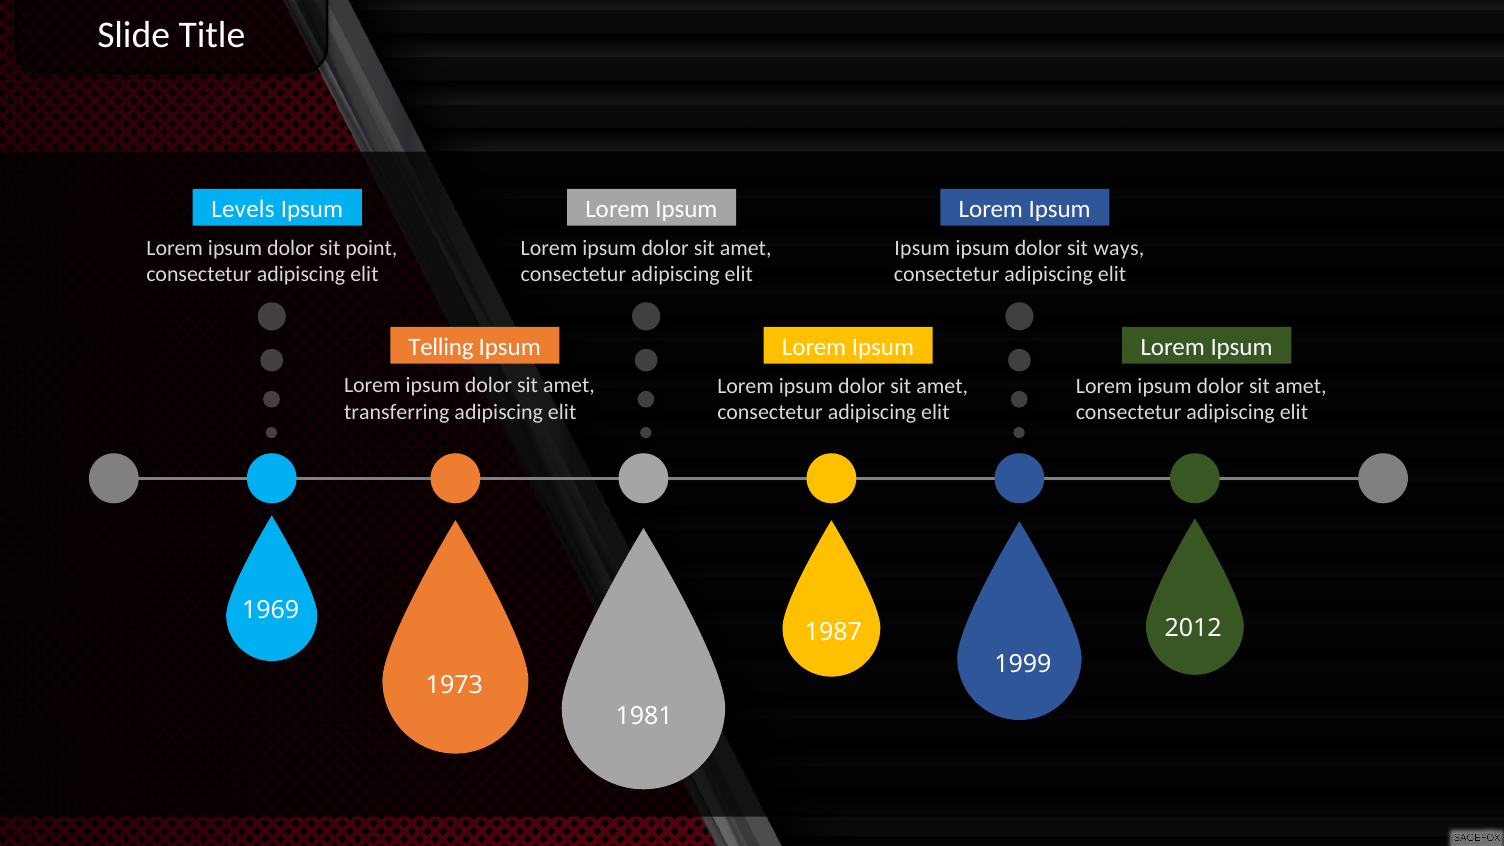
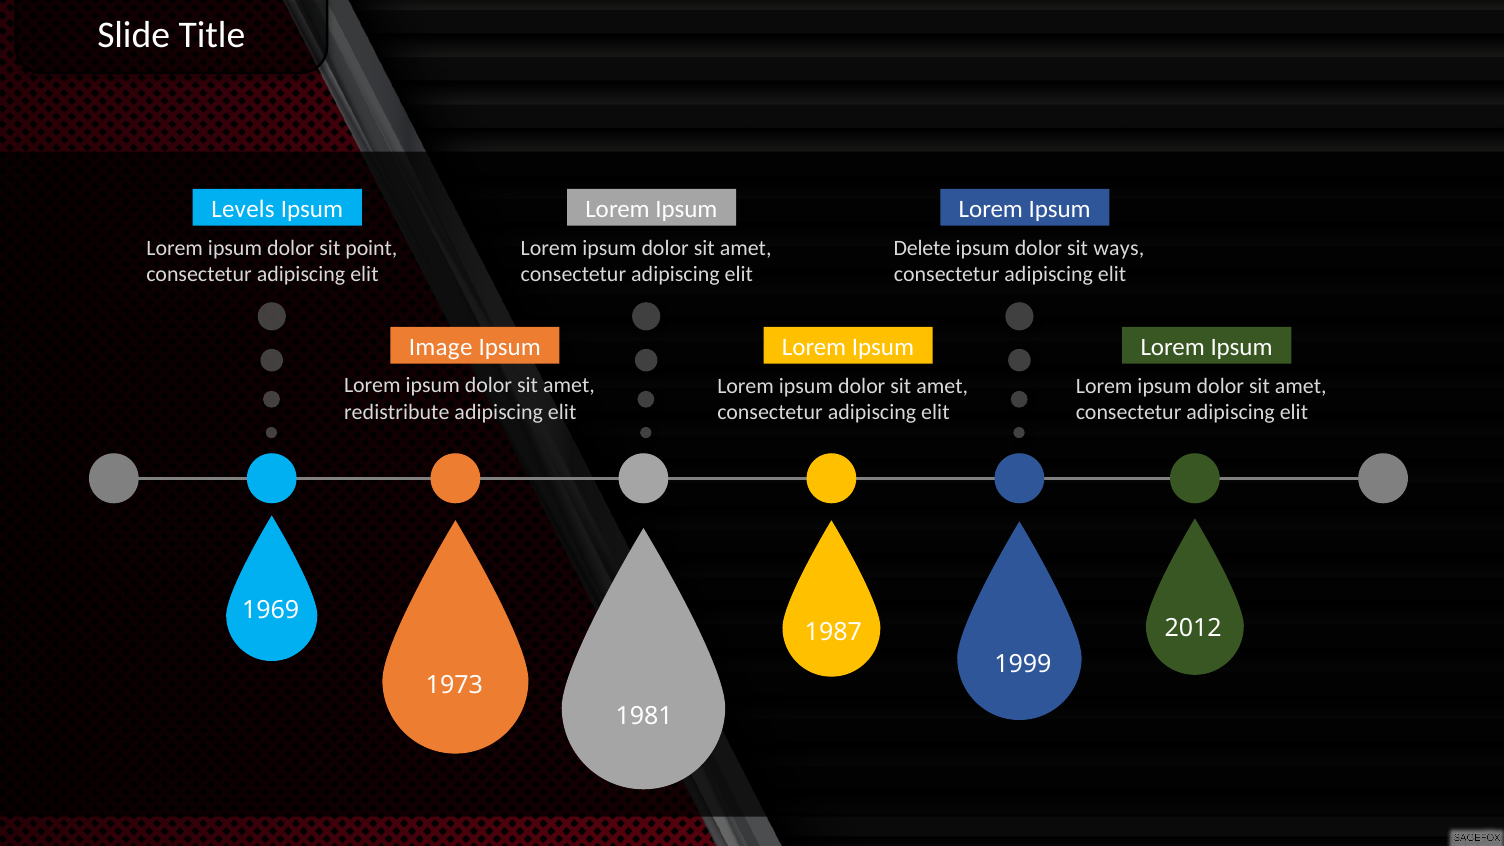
Ipsum at (922, 248): Ipsum -> Delete
Telling: Telling -> Image
transferring: transferring -> redistribute
